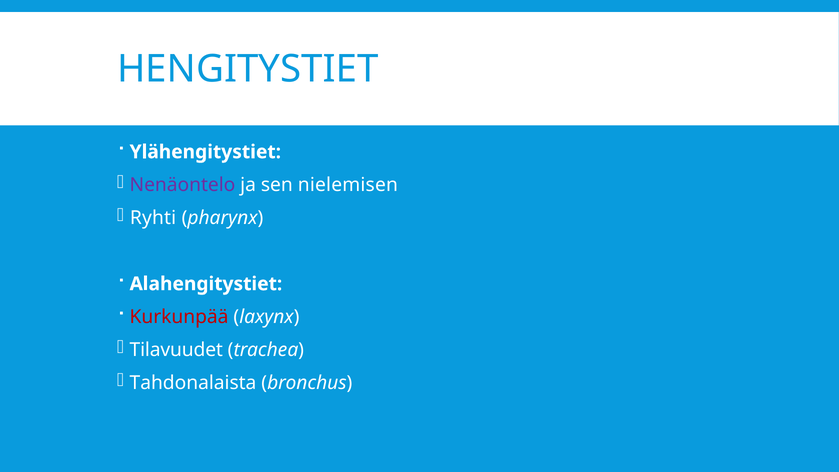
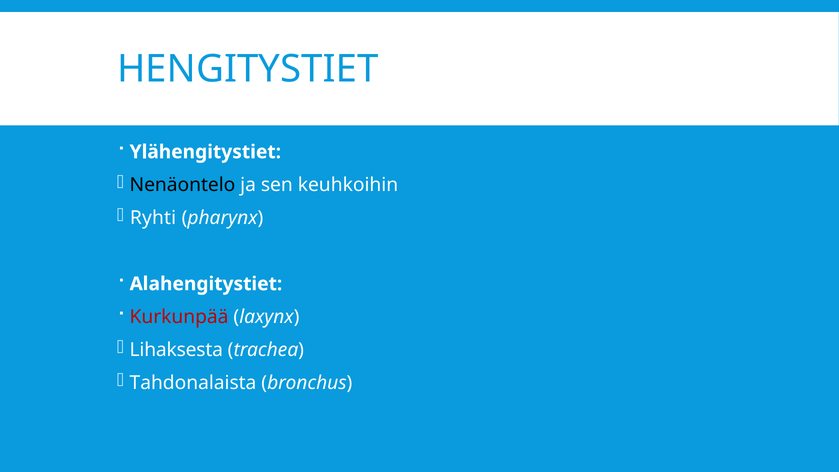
Nenäontelo colour: purple -> black
nielemisen: nielemisen -> keuhkoihin
Tilavuudet: Tilavuudet -> Lihaksesta
